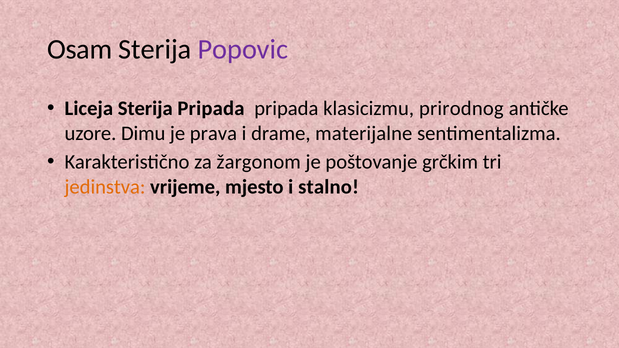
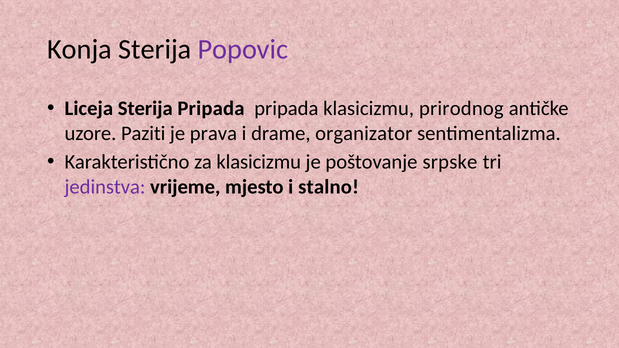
Osam: Osam -> Konja
Dimu: Dimu -> Paziti
materijalne: materijalne -> organizator
za žargonom: žargonom -> klasicizmu
grčkim: grčkim -> srpske
jedinstva colour: orange -> purple
